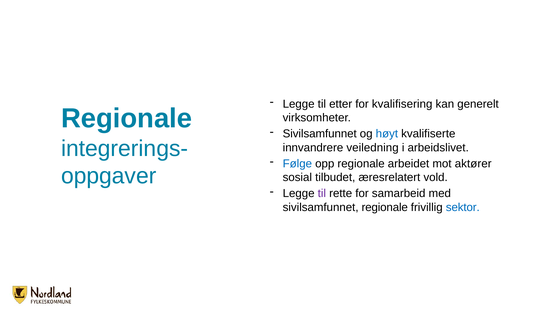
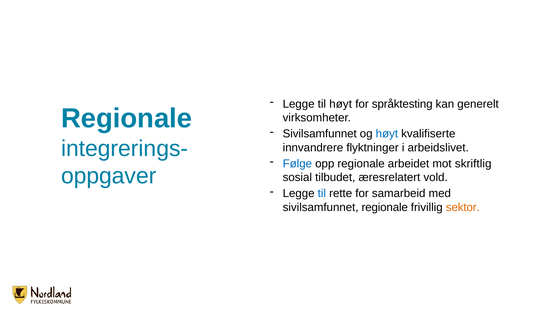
til etter: etter -> høyt
kvalifisering: kvalifisering -> språktesting
veiledning: veiledning -> flyktninger
aktører: aktører -> skriftlig
til at (322, 193) colour: purple -> blue
sektor colour: blue -> orange
